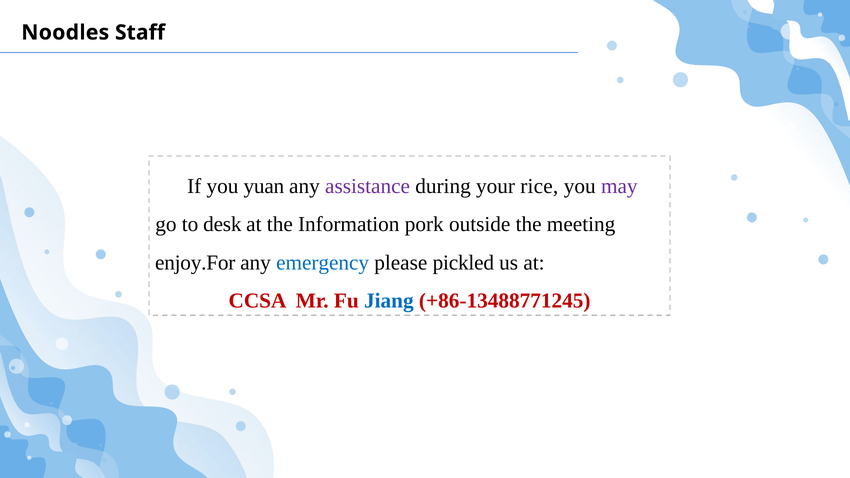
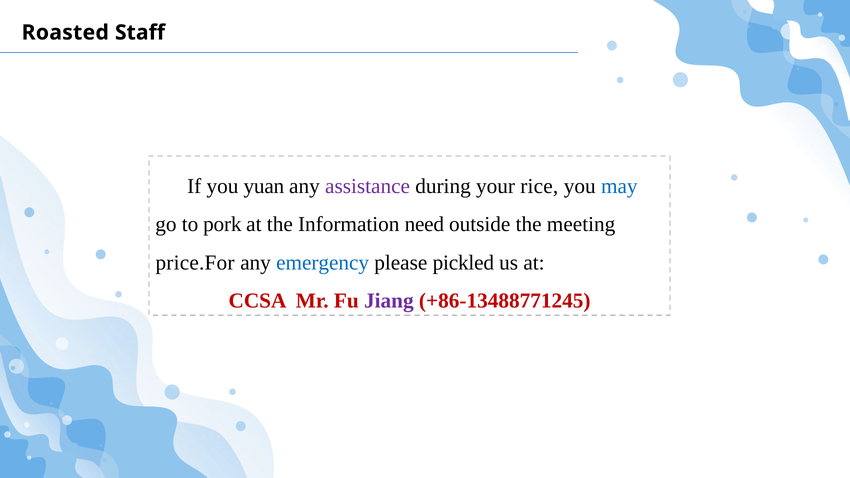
Noodles: Noodles -> Roasted
may colour: purple -> blue
desk: desk -> pork
pork: pork -> need
enjoy.For: enjoy.For -> price.For
Jiang colour: blue -> purple
